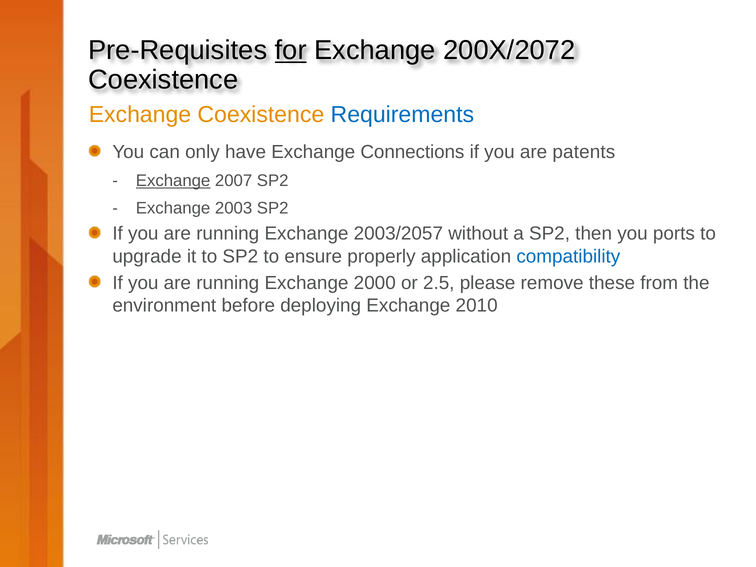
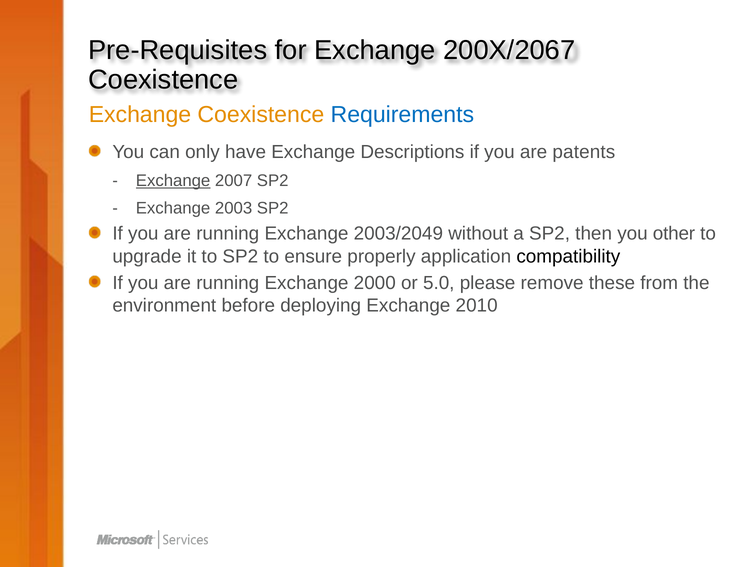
for underline: present -> none
200X/2072: 200X/2072 -> 200X/2067
Connections: Connections -> Descriptions
2003/2057: 2003/2057 -> 2003/2049
ports: ports -> other
compatibility colour: blue -> black
2.5: 2.5 -> 5.0
